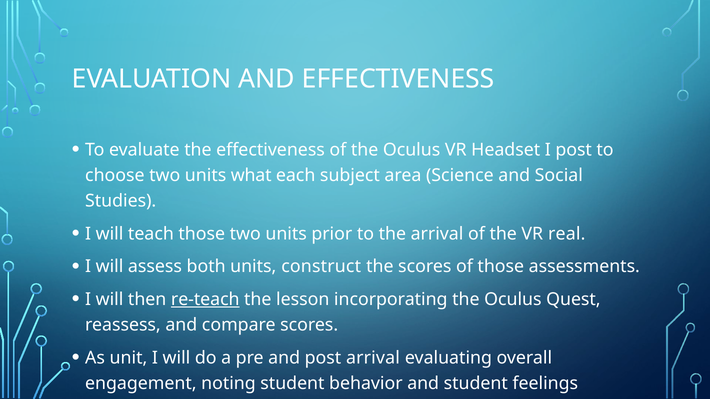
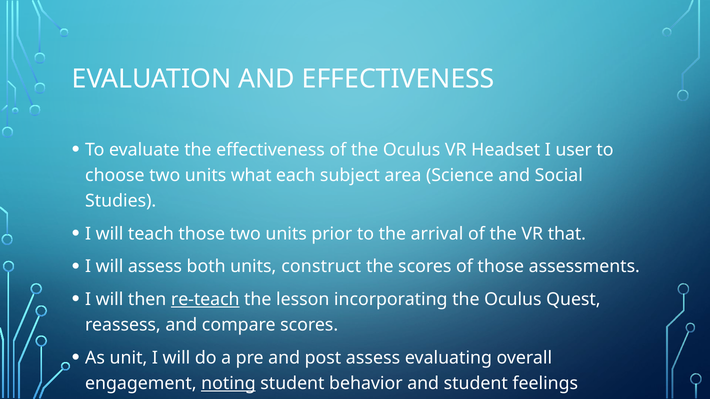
I post: post -> user
real: real -> that
post arrival: arrival -> assess
noting underline: none -> present
